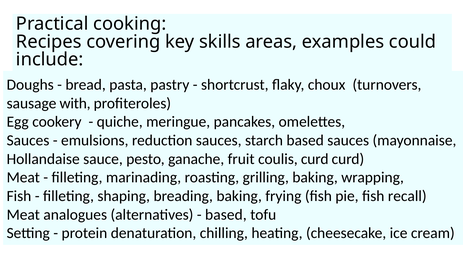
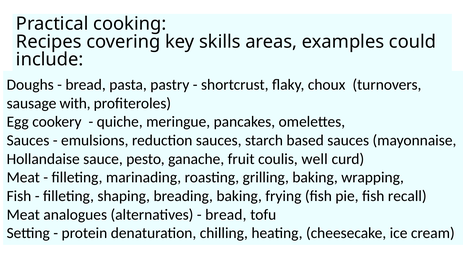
coulis curd: curd -> well
based at (226, 214): based -> bread
